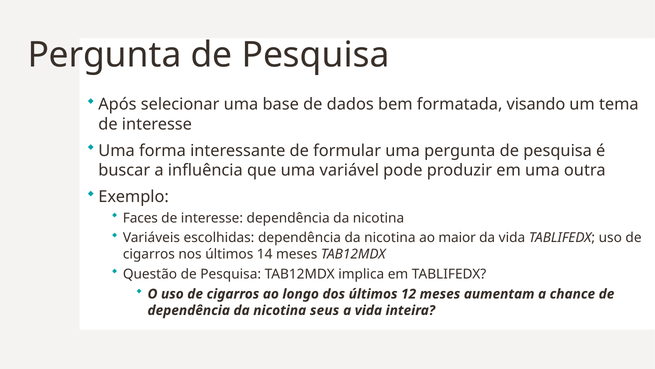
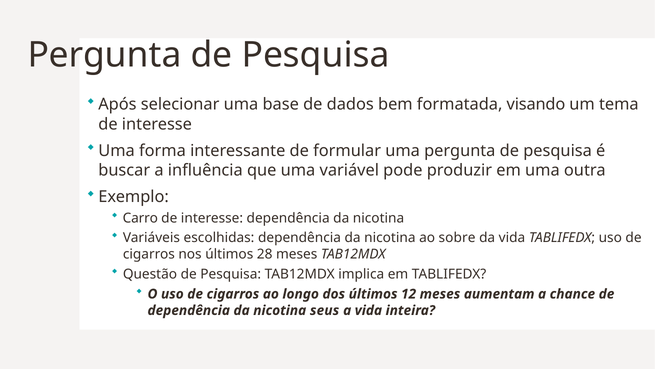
Faces: Faces -> Carro
maior: maior -> sobre
14: 14 -> 28
